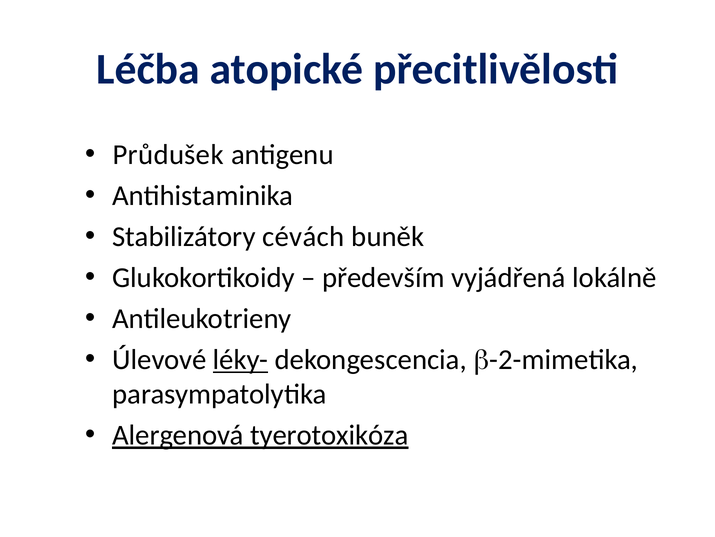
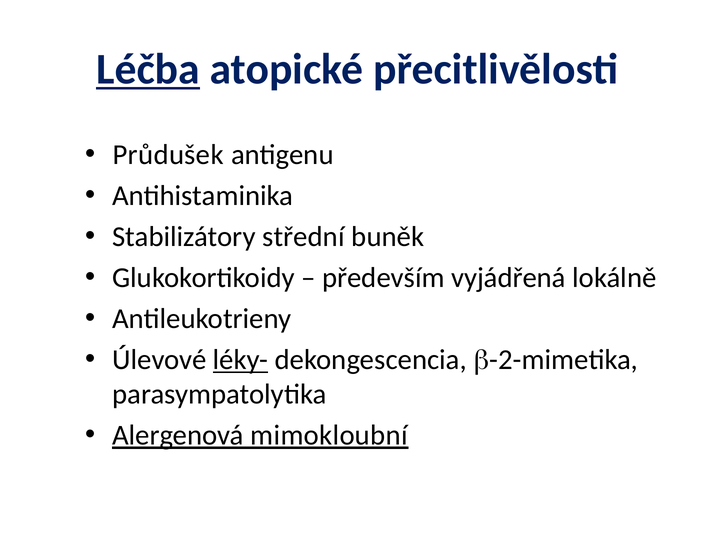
Léčba underline: none -> present
cévách: cévách -> střední
tyerotoxikóza: tyerotoxikóza -> mimokloubní
